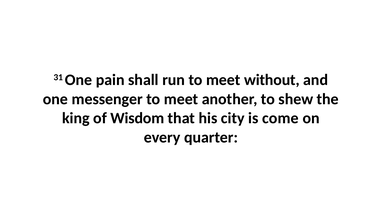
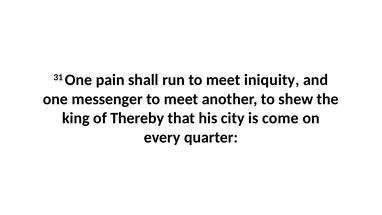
without: without -> iniquity
Wisdom: Wisdom -> Thereby
